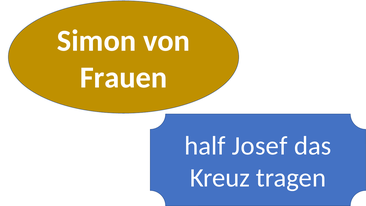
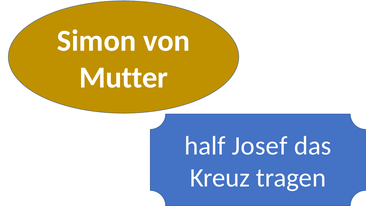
Frauen: Frauen -> Mutter
